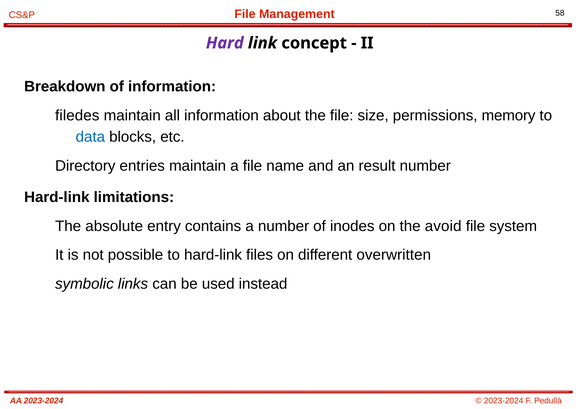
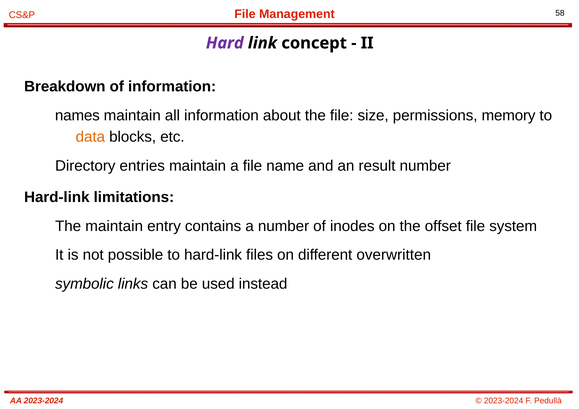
filedes: filedes -> names
data colour: blue -> orange
The absolute: absolute -> maintain
avoid: avoid -> offset
